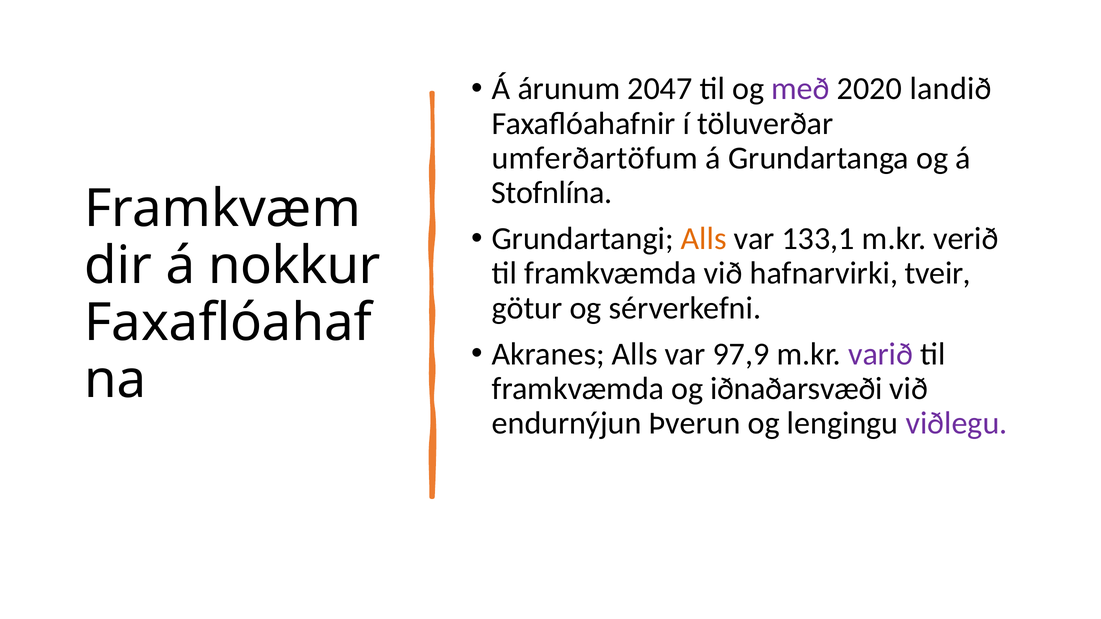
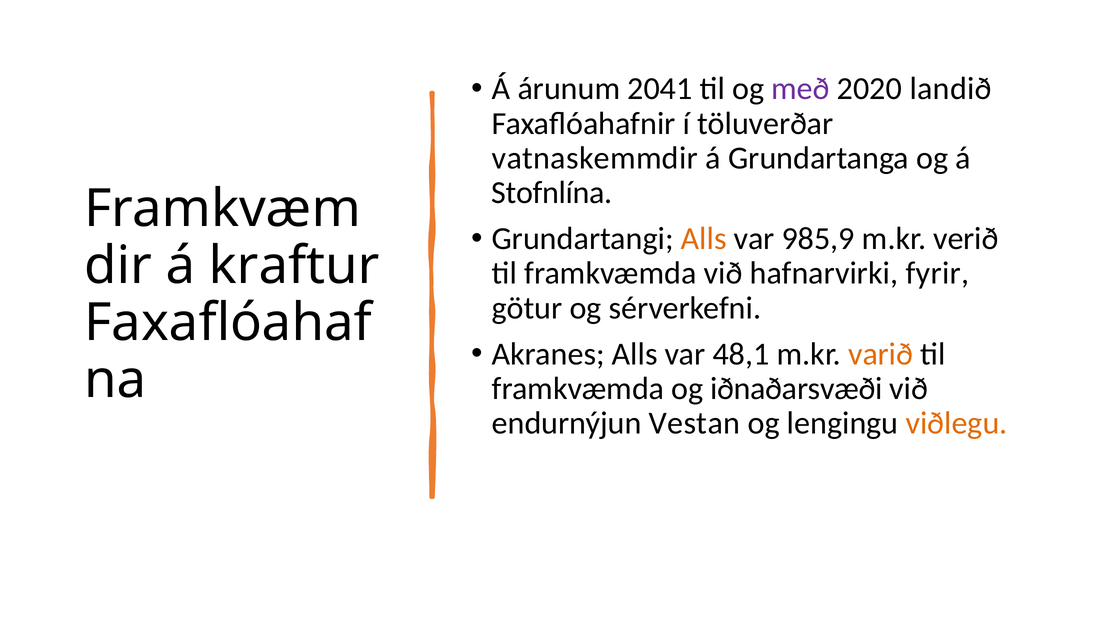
2047: 2047 -> 2041
umferðartöfum: umferðartöfum -> vatnaskemmdir
133,1: 133,1 -> 985,9
nokkur: nokkur -> kraftur
tveir: tveir -> fyrir
97,9: 97,9 -> 48,1
varið colour: purple -> orange
Þverun: Þverun -> Vestan
viðlegu colour: purple -> orange
